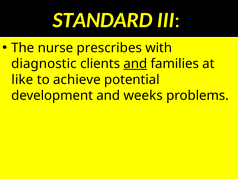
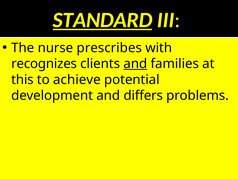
STANDARD underline: none -> present
diagnostic: diagnostic -> recognizes
like: like -> this
weeks: weeks -> differs
